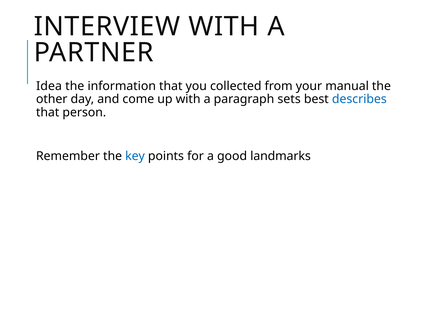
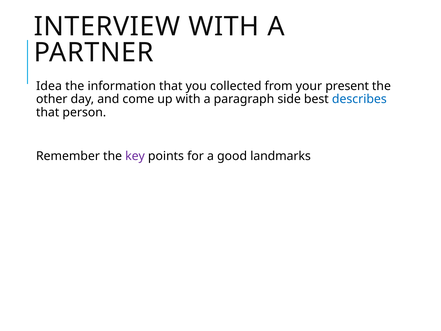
manual: manual -> present
sets: sets -> side
key colour: blue -> purple
